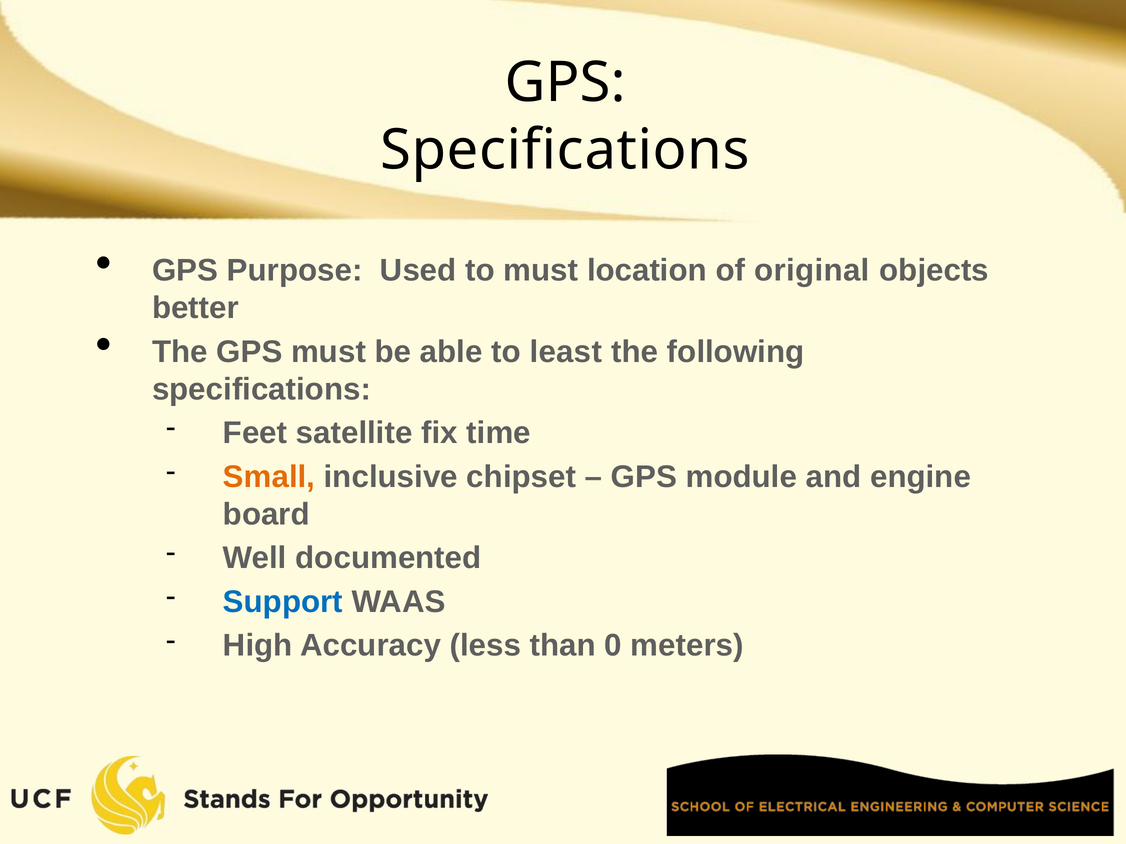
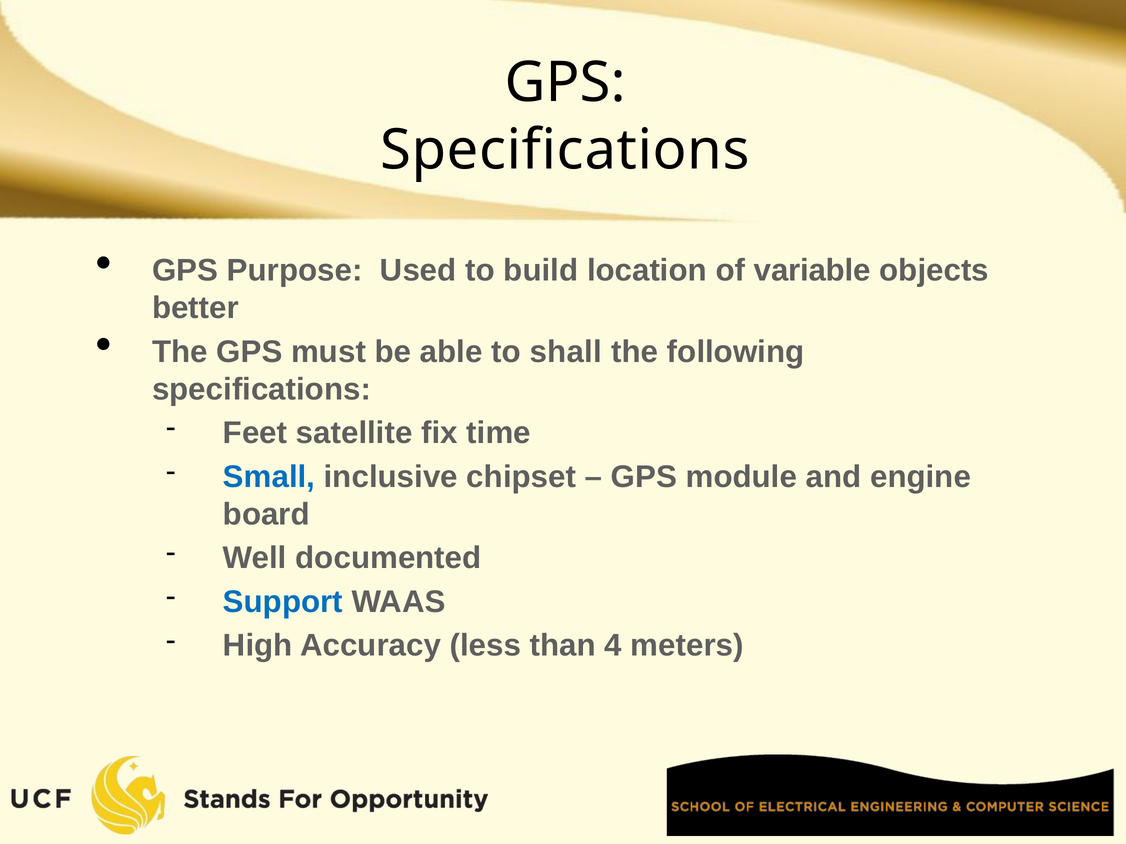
to must: must -> build
original: original -> variable
least: least -> shall
Small colour: orange -> blue
0: 0 -> 4
